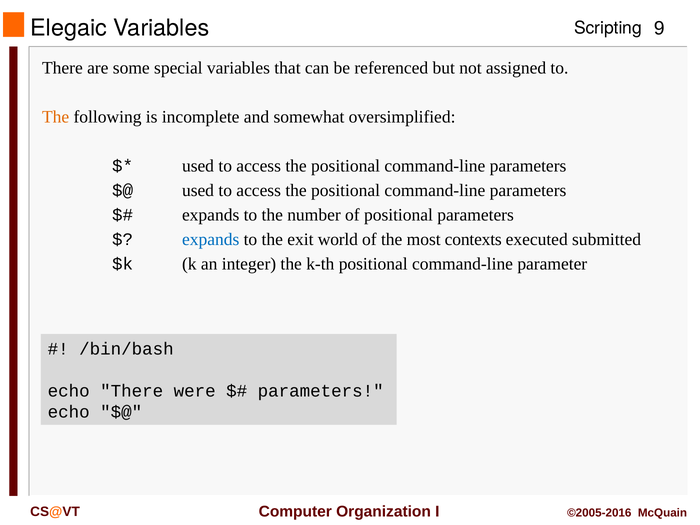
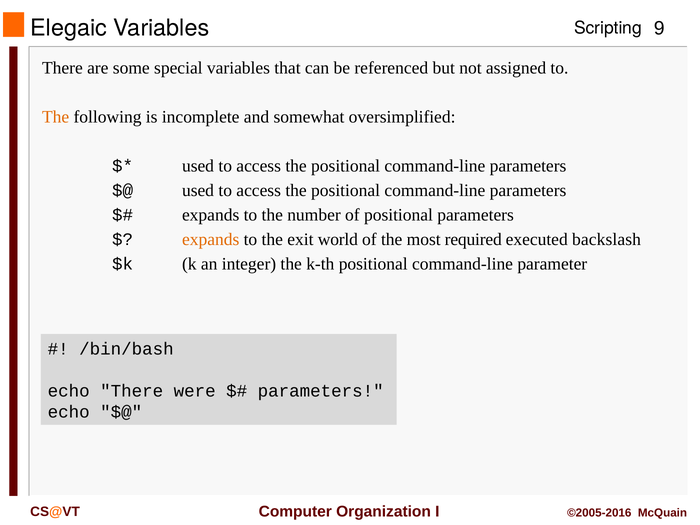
expands at (211, 239) colour: blue -> orange
contexts: contexts -> required
submitted: submitted -> backslash
